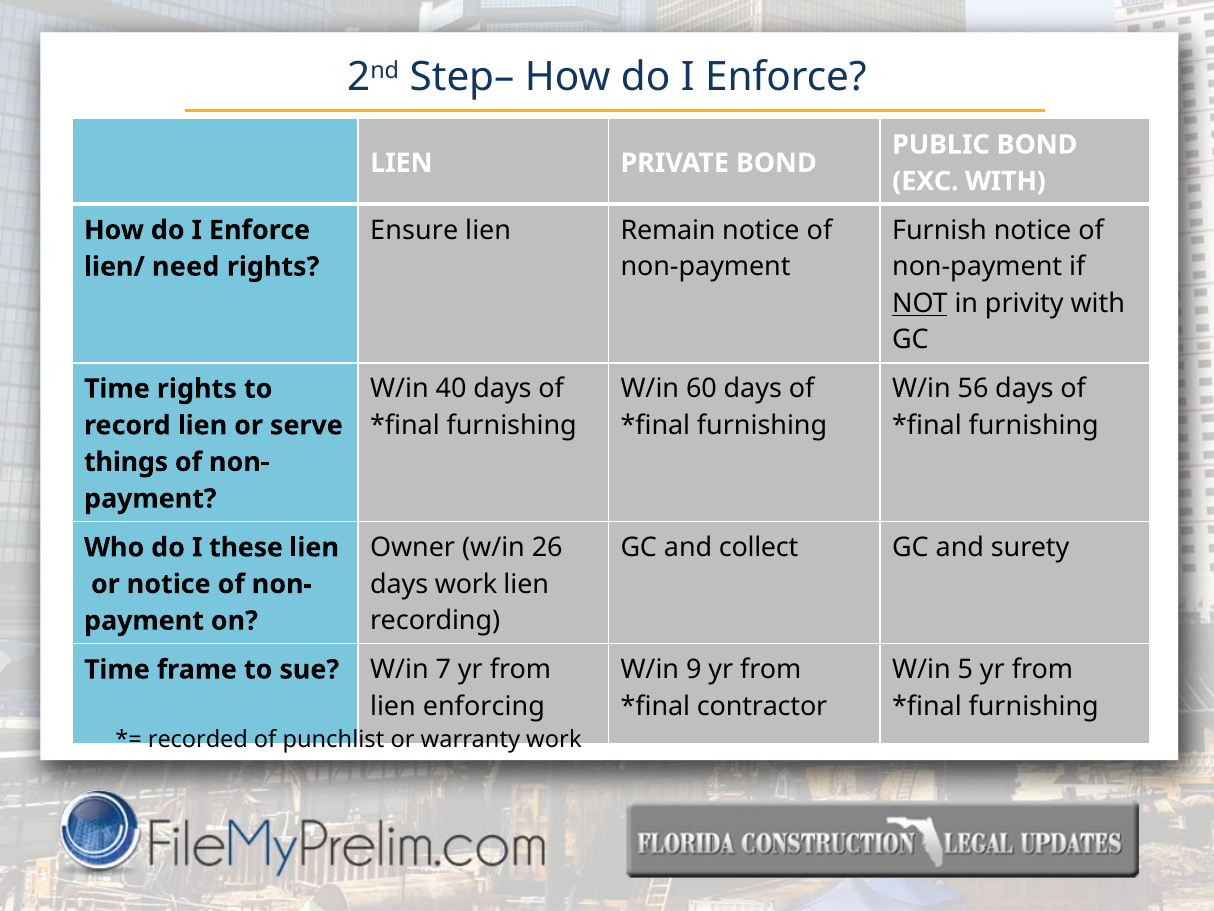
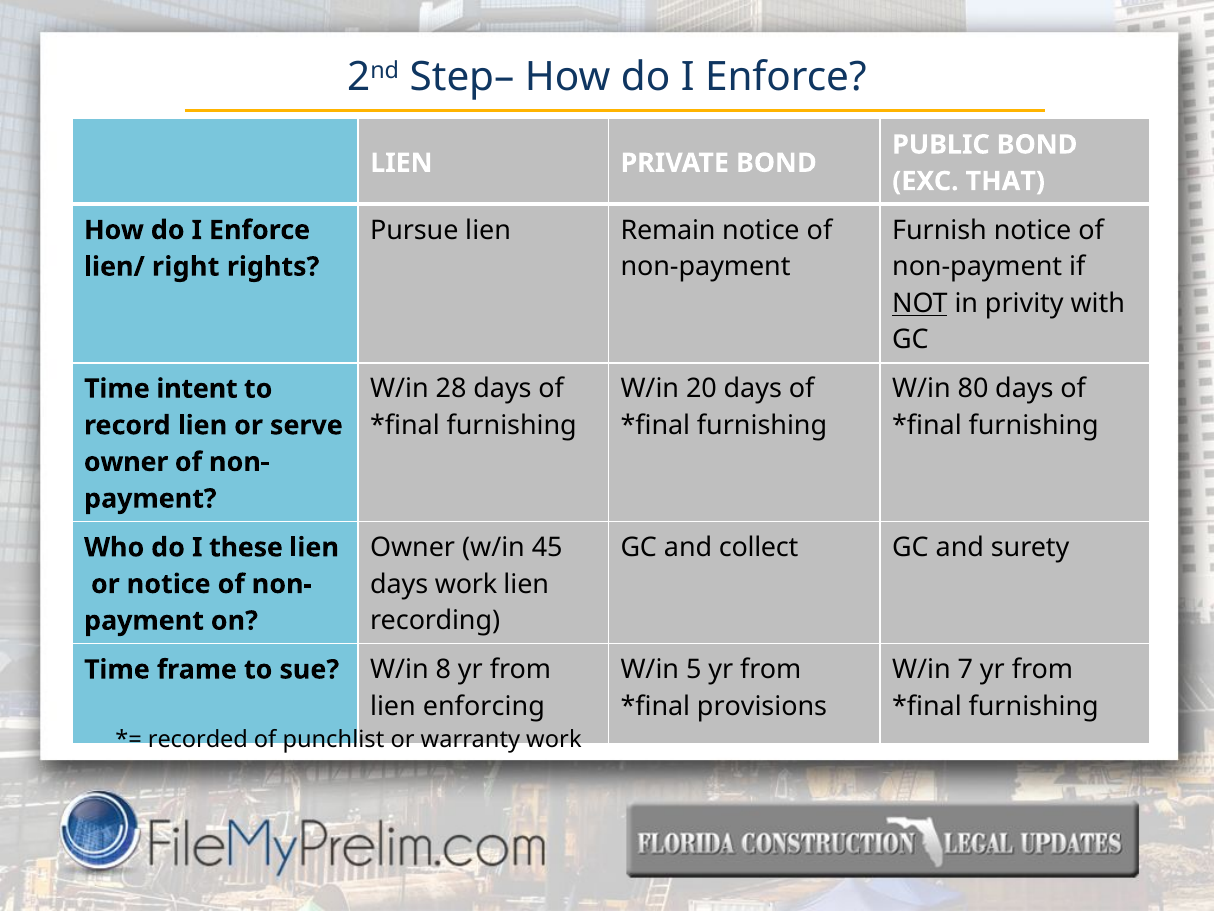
EXC WITH: WITH -> THAT
Ensure: Ensure -> Pursue
need: need -> right
40: 40 -> 28
60: 60 -> 20
56: 56 -> 80
Time rights: rights -> intent
things at (126, 462): things -> owner
26: 26 -> 45
9: 9 -> 5
5: 5 -> 7
7: 7 -> 8
contractor: contractor -> provisions
